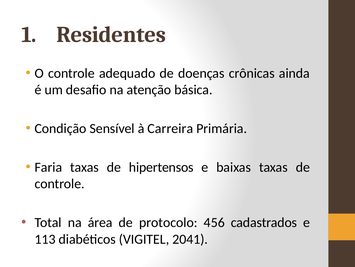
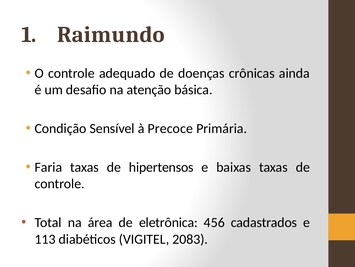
Residentes: Residentes -> Raimundo
Carreira: Carreira -> Precoce
protocolo: protocolo -> eletrônica
2041: 2041 -> 2083
